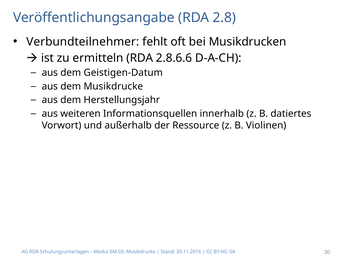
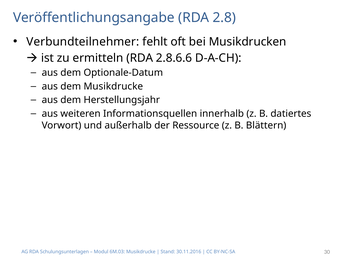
Geistigen-Datum: Geistigen-Datum -> Optionale-Datum
Violinen: Violinen -> Blättern
